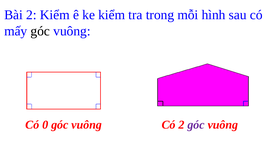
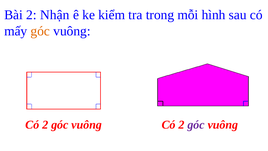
2 Kiểm: Kiểm -> Nhận
góc at (40, 31) colour: black -> orange
0 at (45, 125): 0 -> 2
